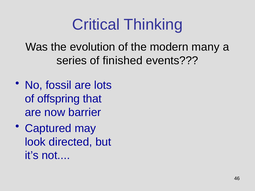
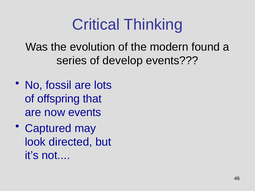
many: many -> found
finished: finished -> develop
now barrier: barrier -> events
